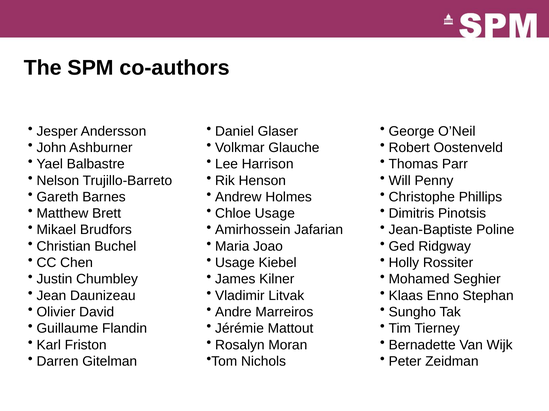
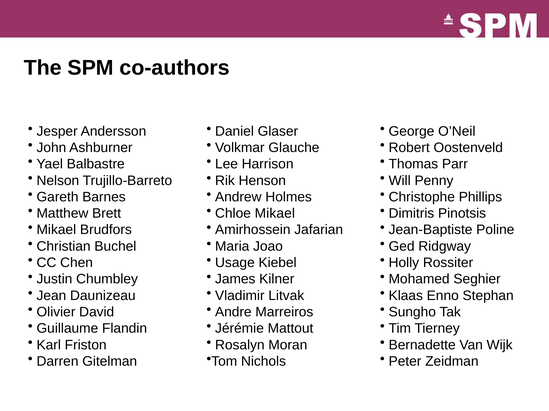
Chloe Usage: Usage -> Mikael
